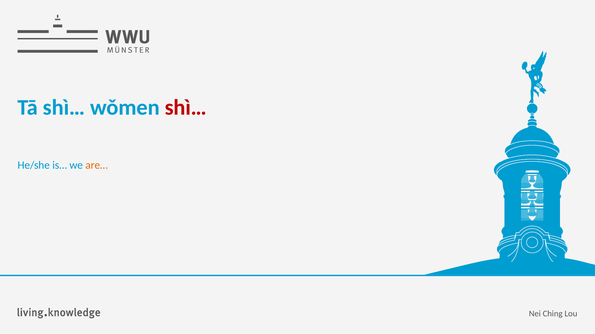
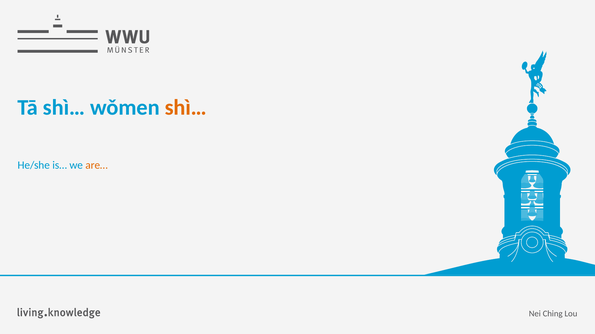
shì… at (186, 108) colour: red -> orange
